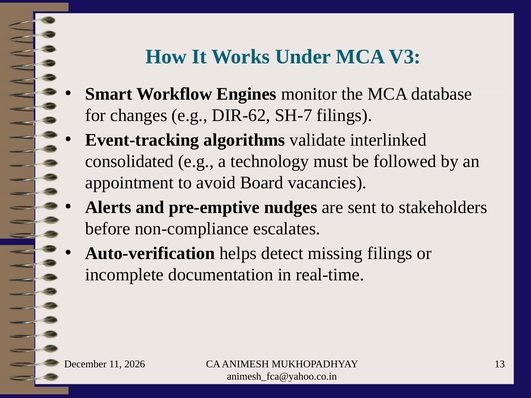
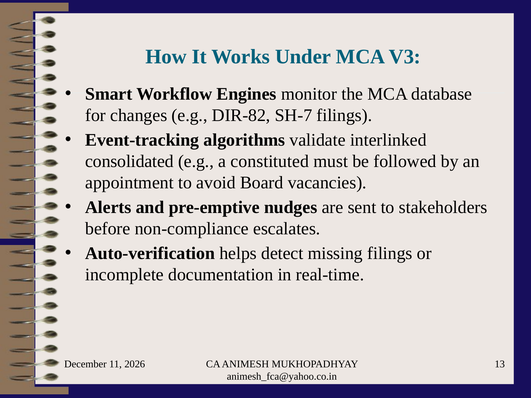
DIR-62: DIR-62 -> DIR-82
technology: technology -> constituted
